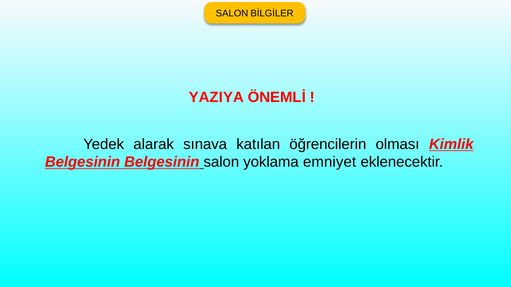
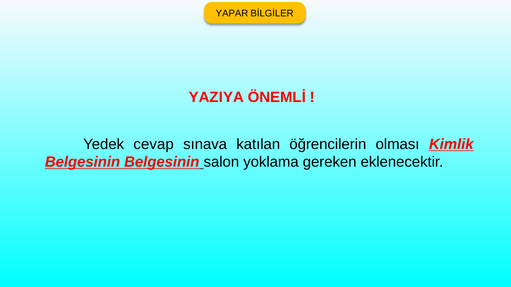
SALON at (232, 13): SALON -> YAPAR
alarak: alarak -> cevap
emniyet: emniyet -> gereken
